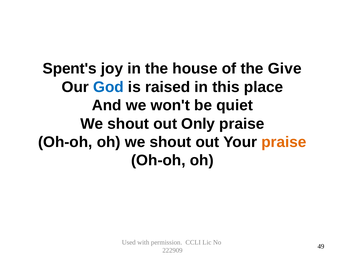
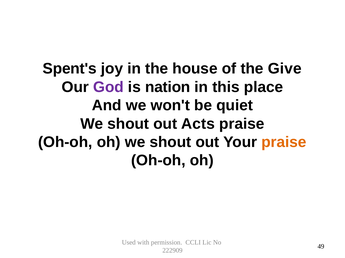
God colour: blue -> purple
raised: raised -> nation
Only: Only -> Acts
